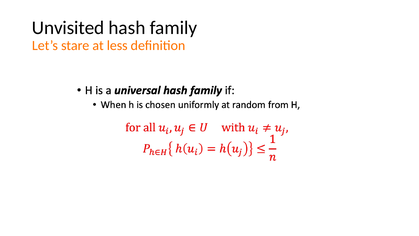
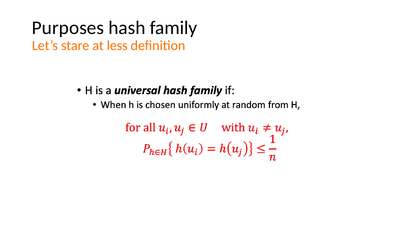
Unvisited: Unvisited -> Purposes
